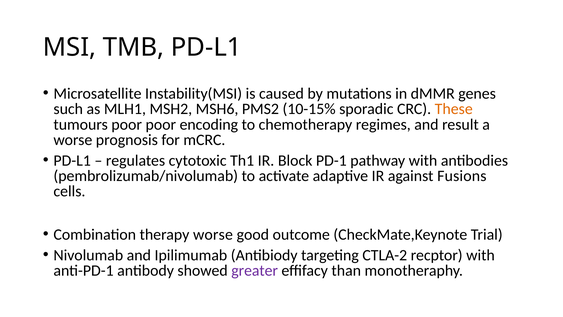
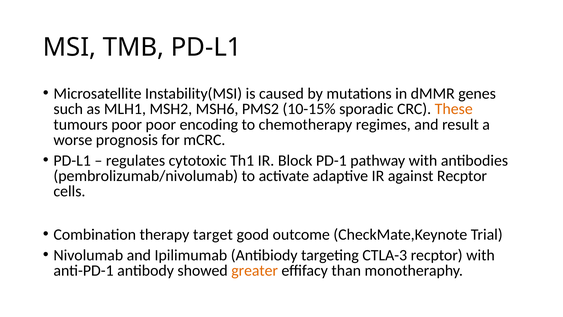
against Fusions: Fusions -> Recptor
therapy worse: worse -> target
CTLA-2: CTLA-2 -> CTLA-3
greater colour: purple -> orange
